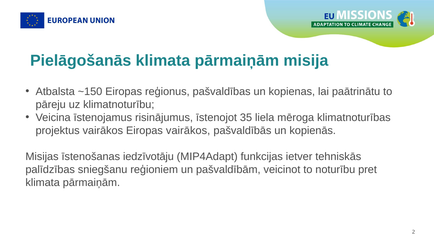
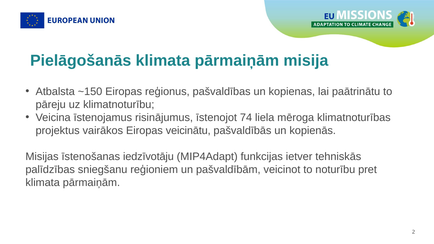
35: 35 -> 74
Eiropas vairākos: vairākos -> veicinātu
